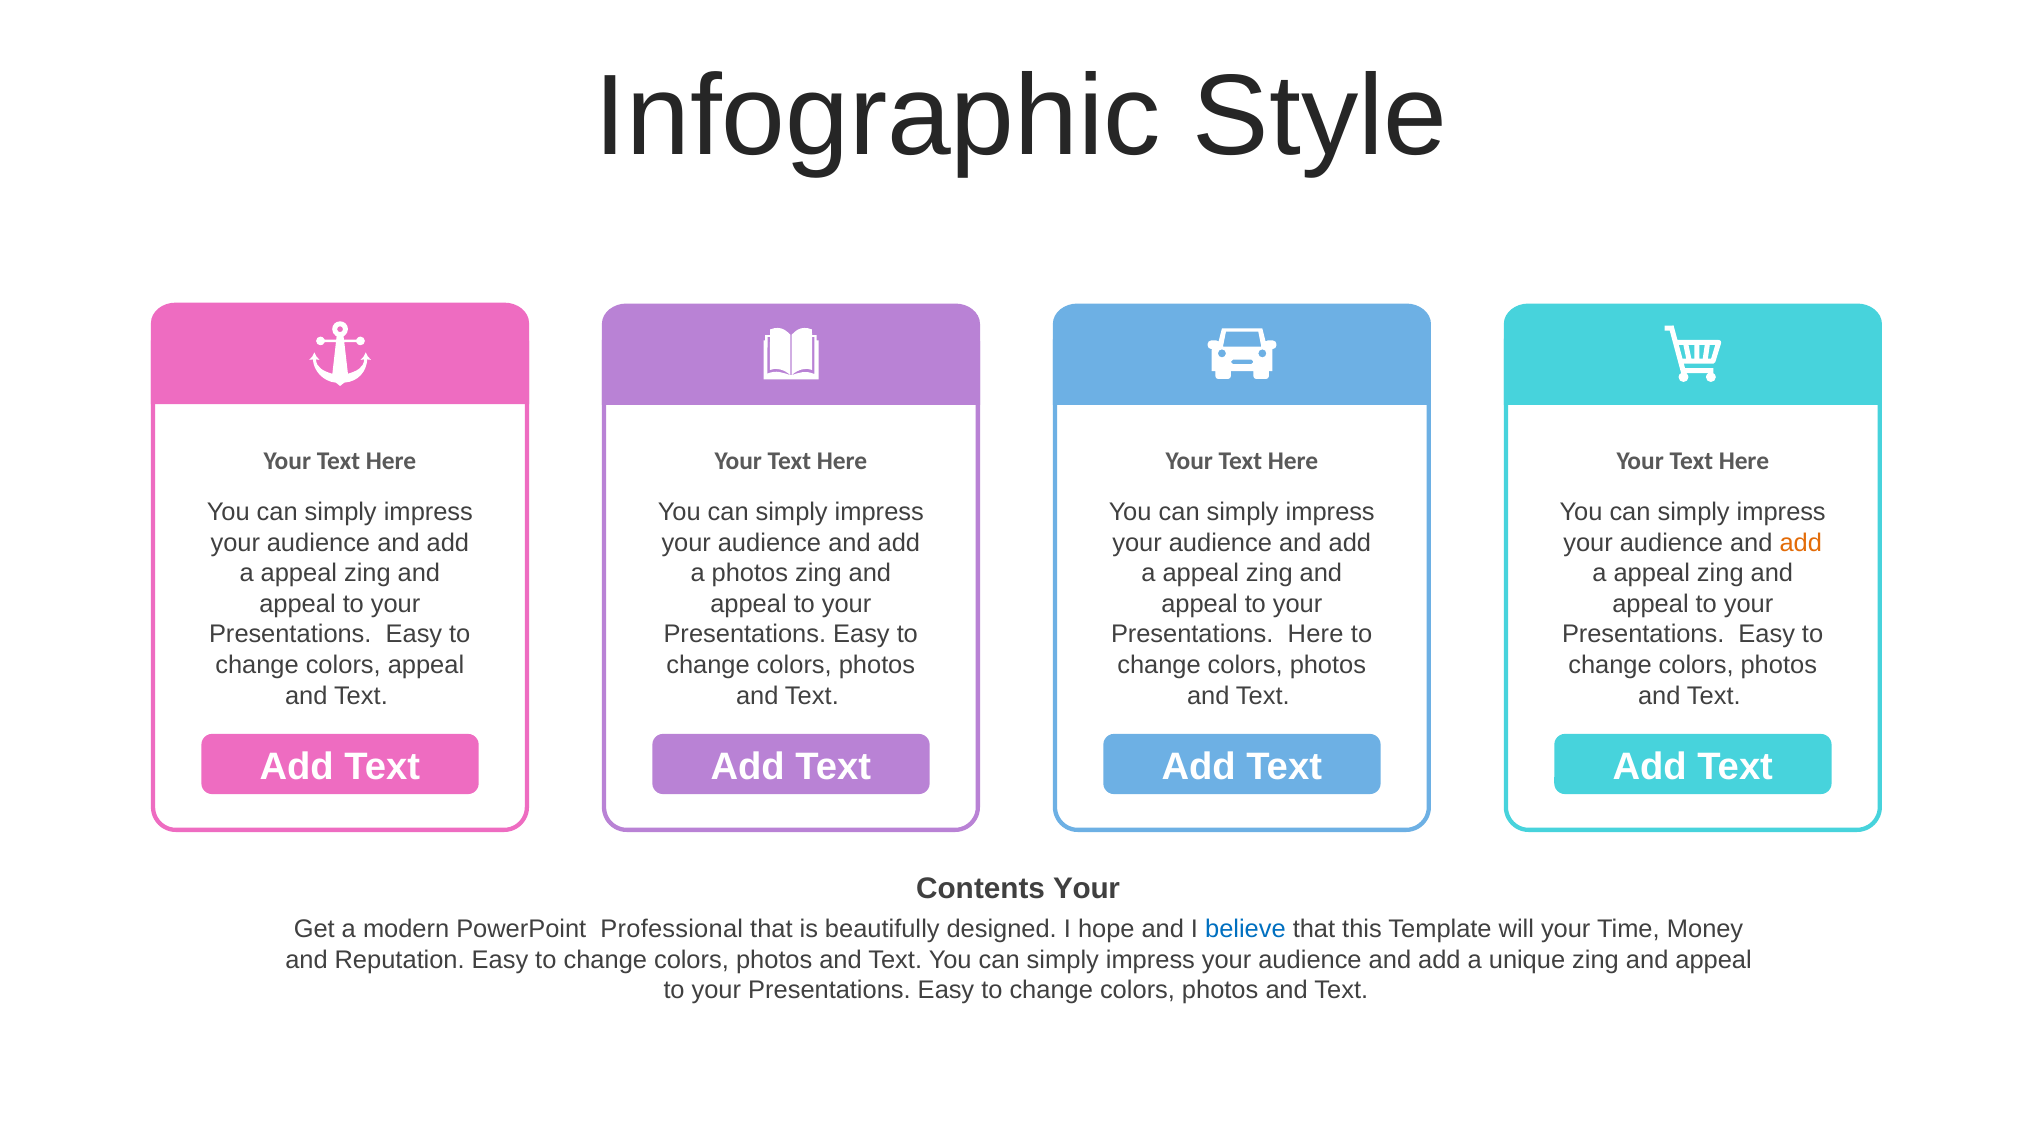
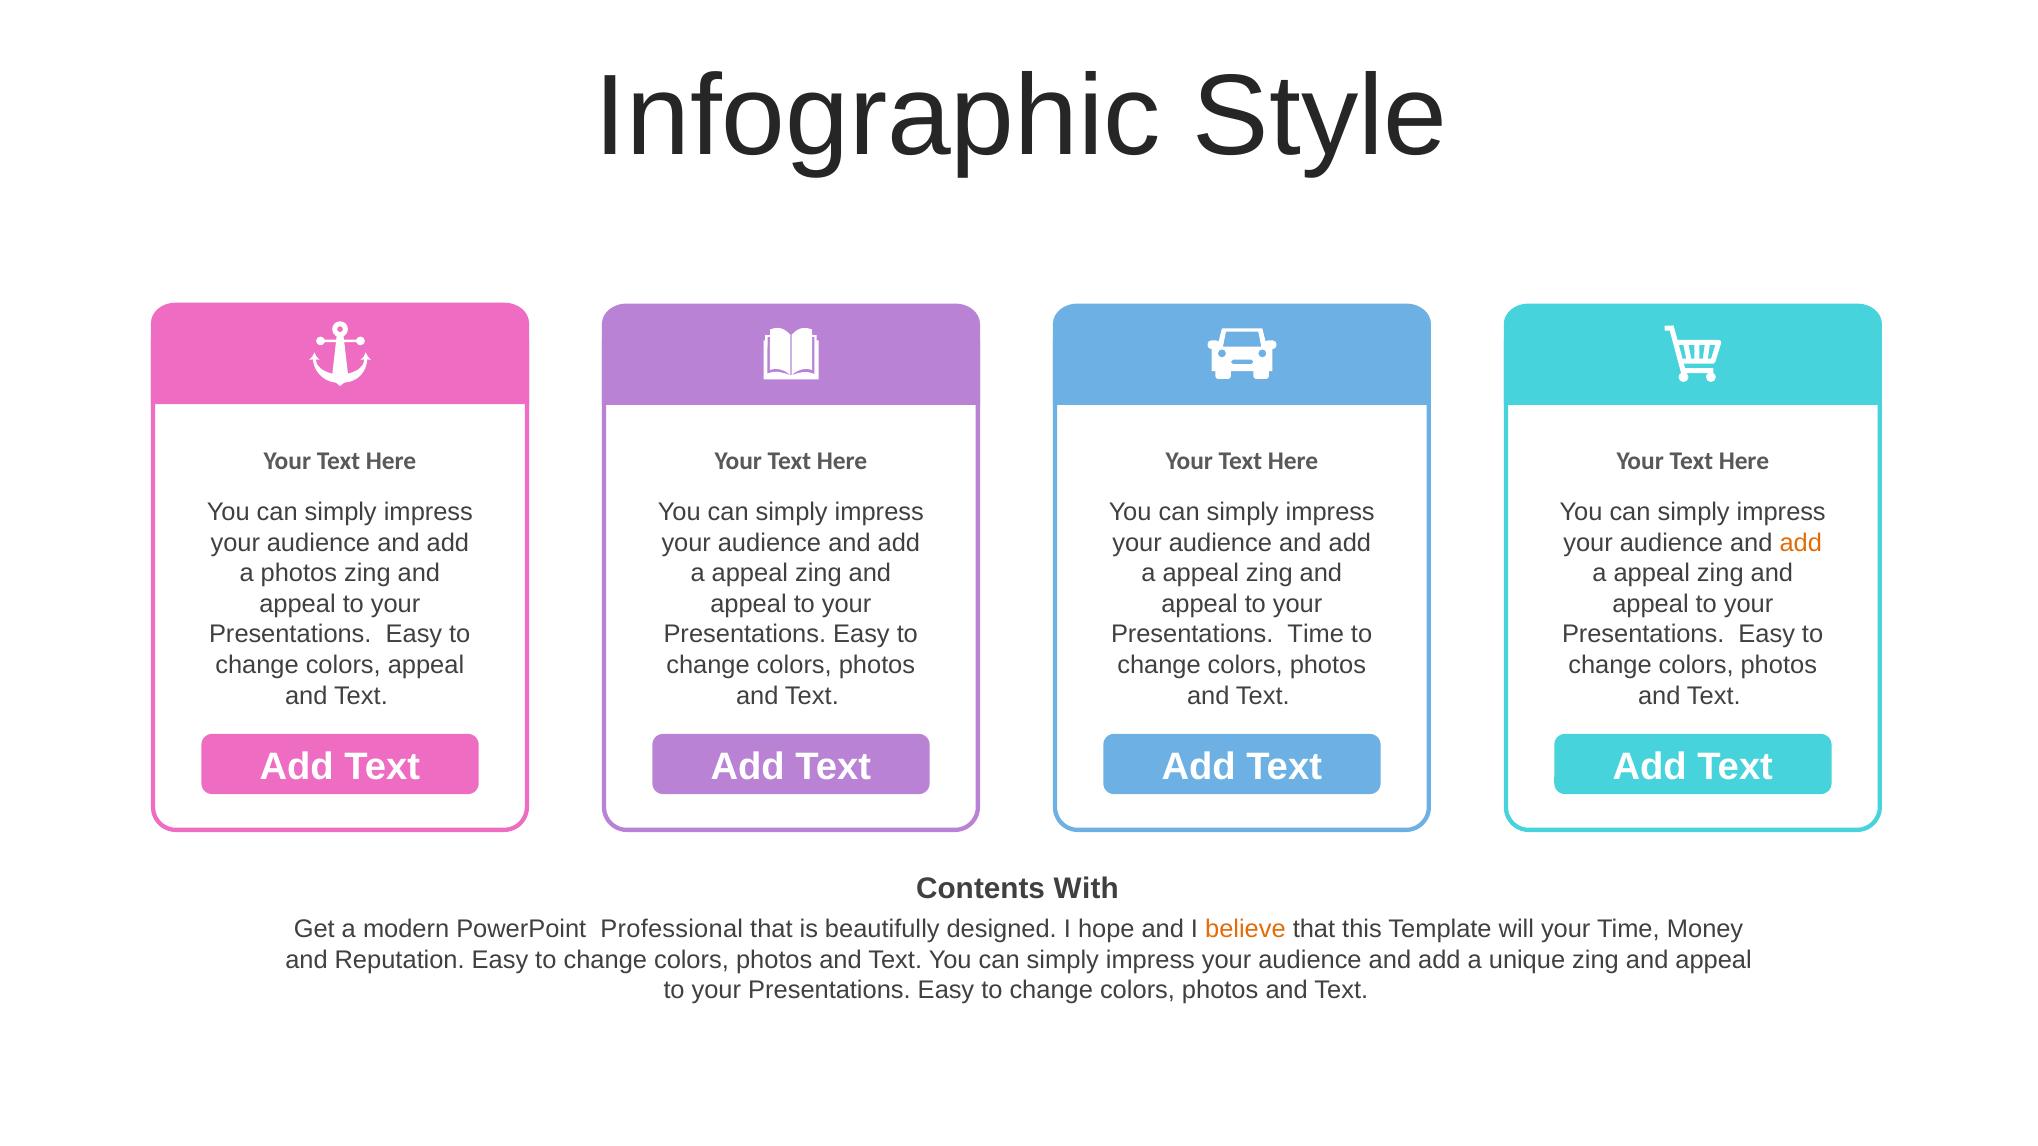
appeal at (299, 574): appeal -> photos
photos at (750, 574): photos -> appeal
Presentations Here: Here -> Time
Contents Your: Your -> With
believe colour: blue -> orange
